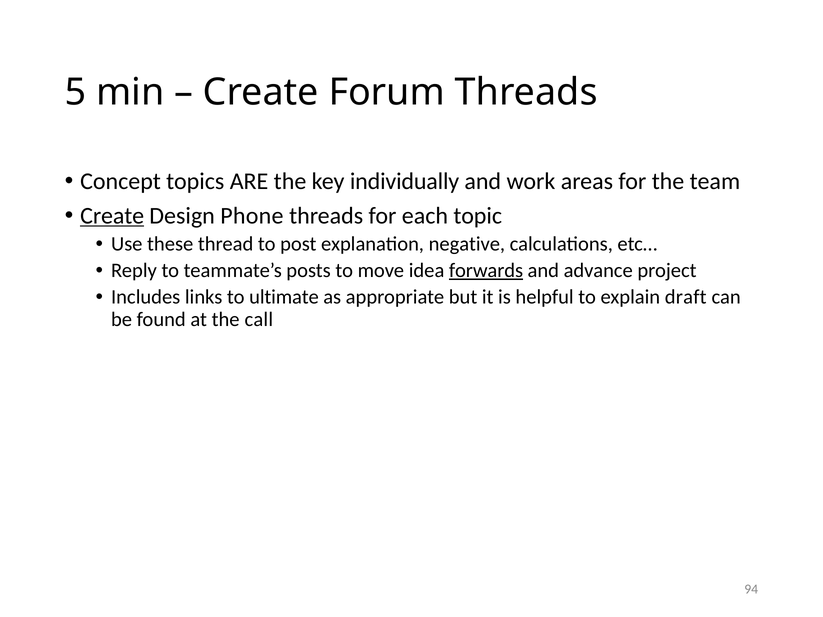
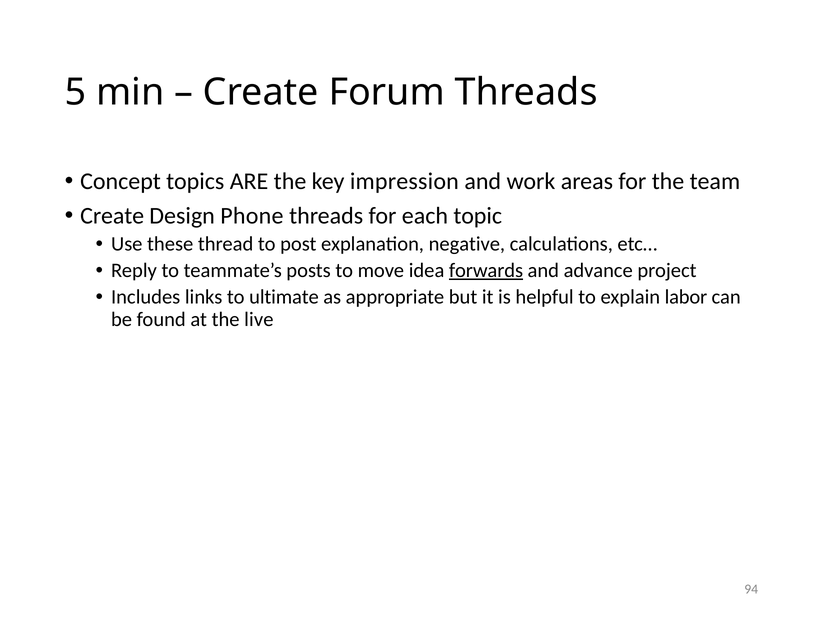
individually: individually -> impression
Create at (112, 216) underline: present -> none
draft: draft -> labor
call: call -> live
